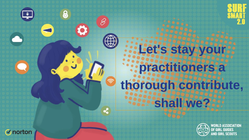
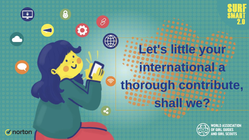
stay: stay -> little
practitioners: practitioners -> international
